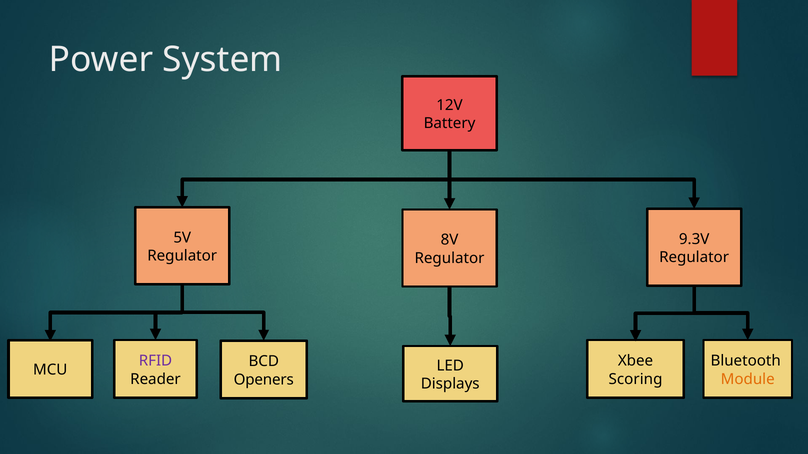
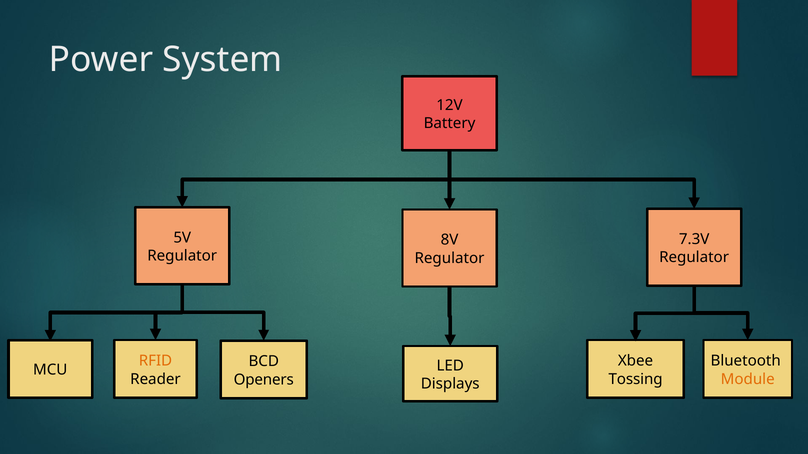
9.3V: 9.3V -> 7.3V
RFID colour: purple -> orange
Scoring: Scoring -> Tossing
